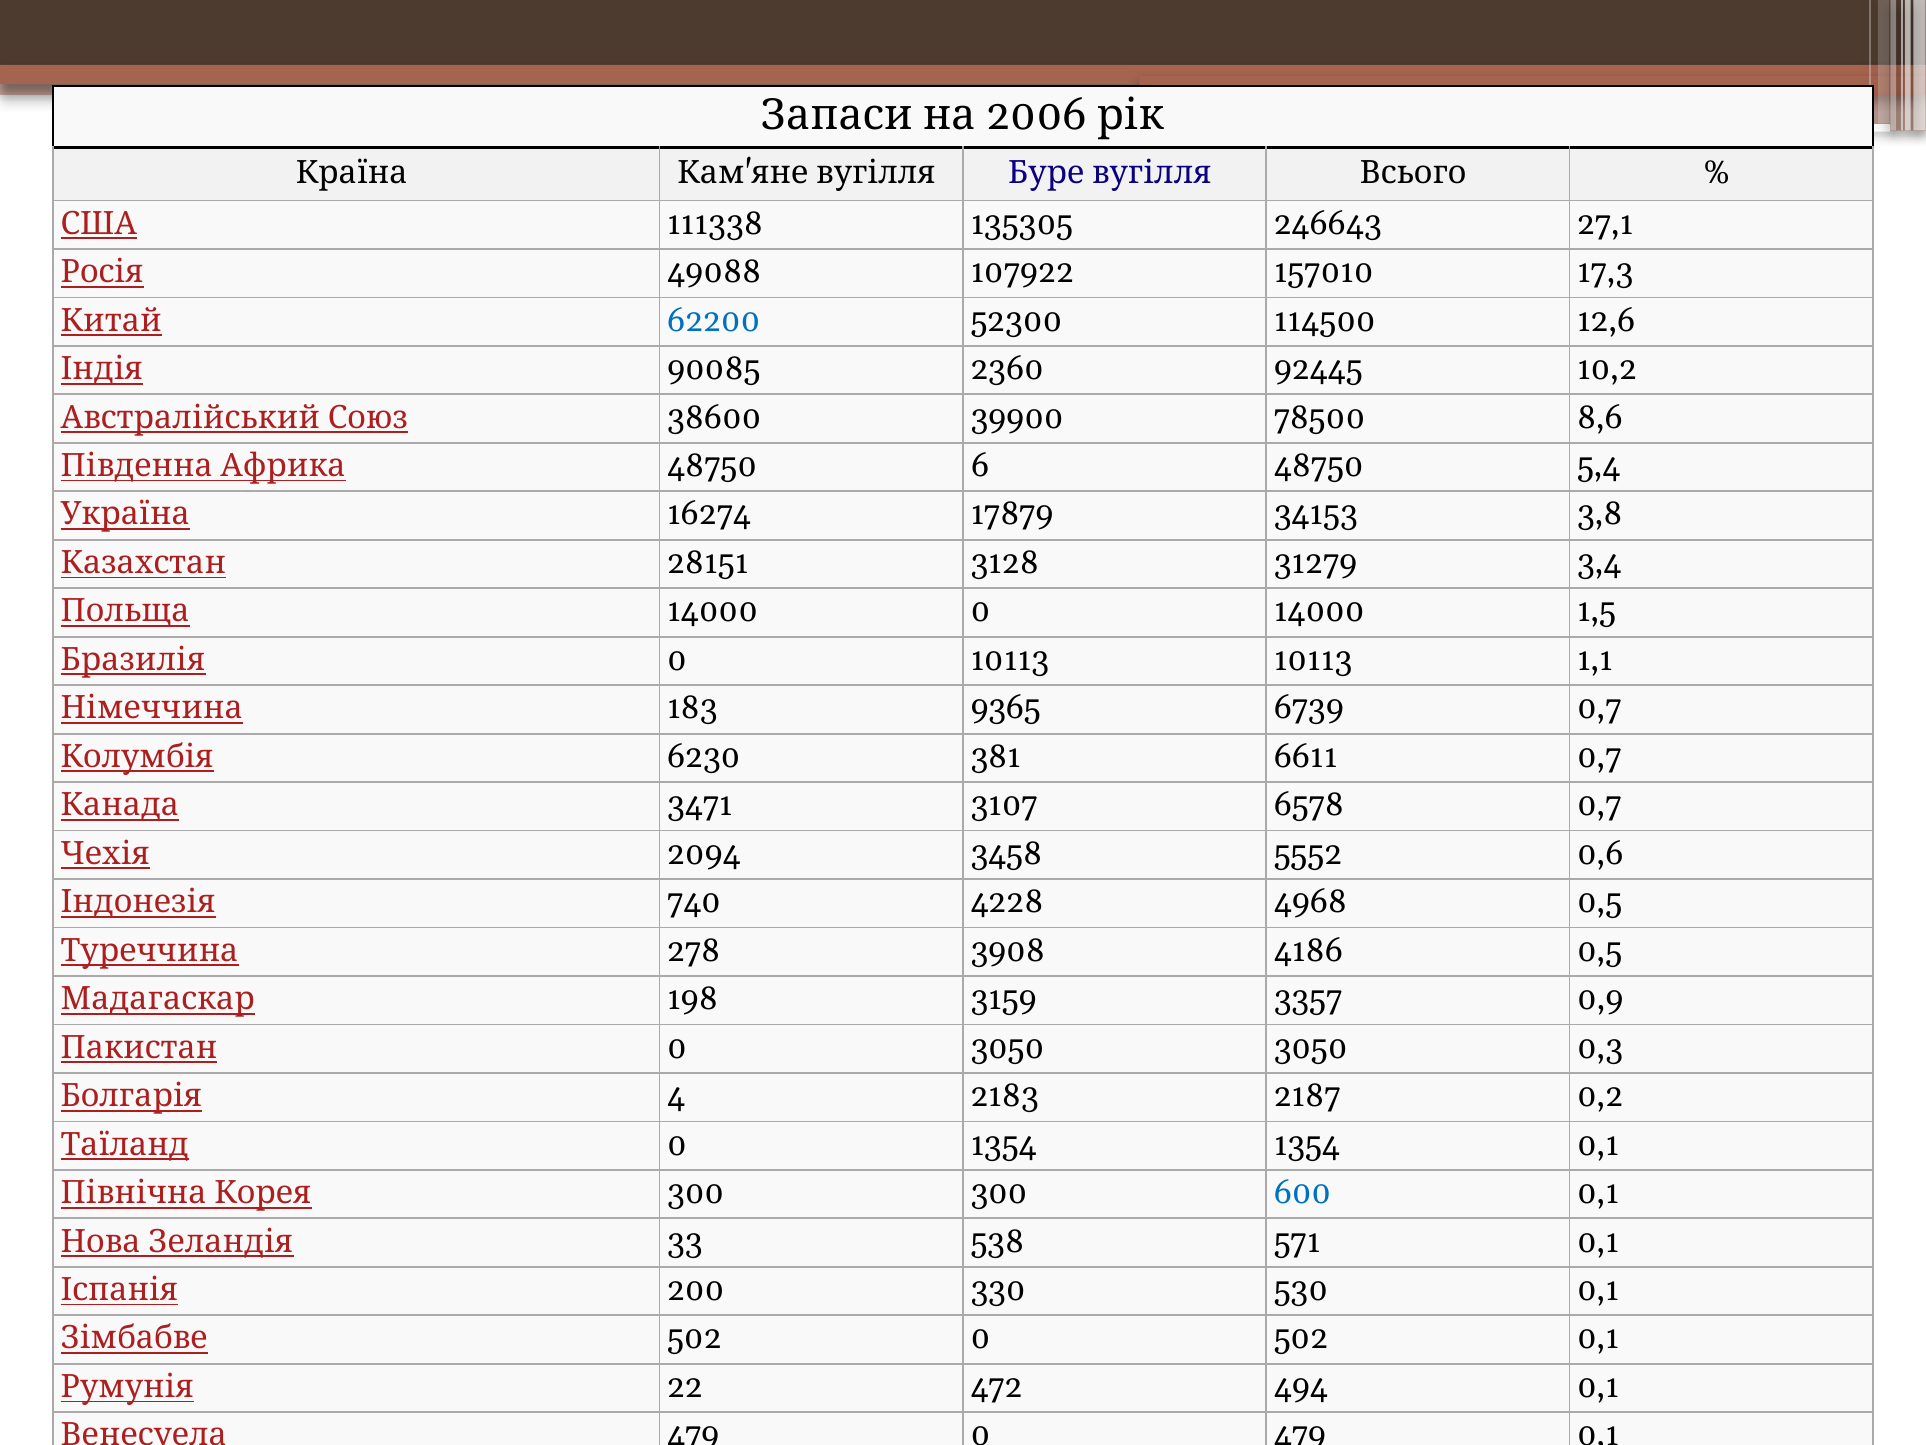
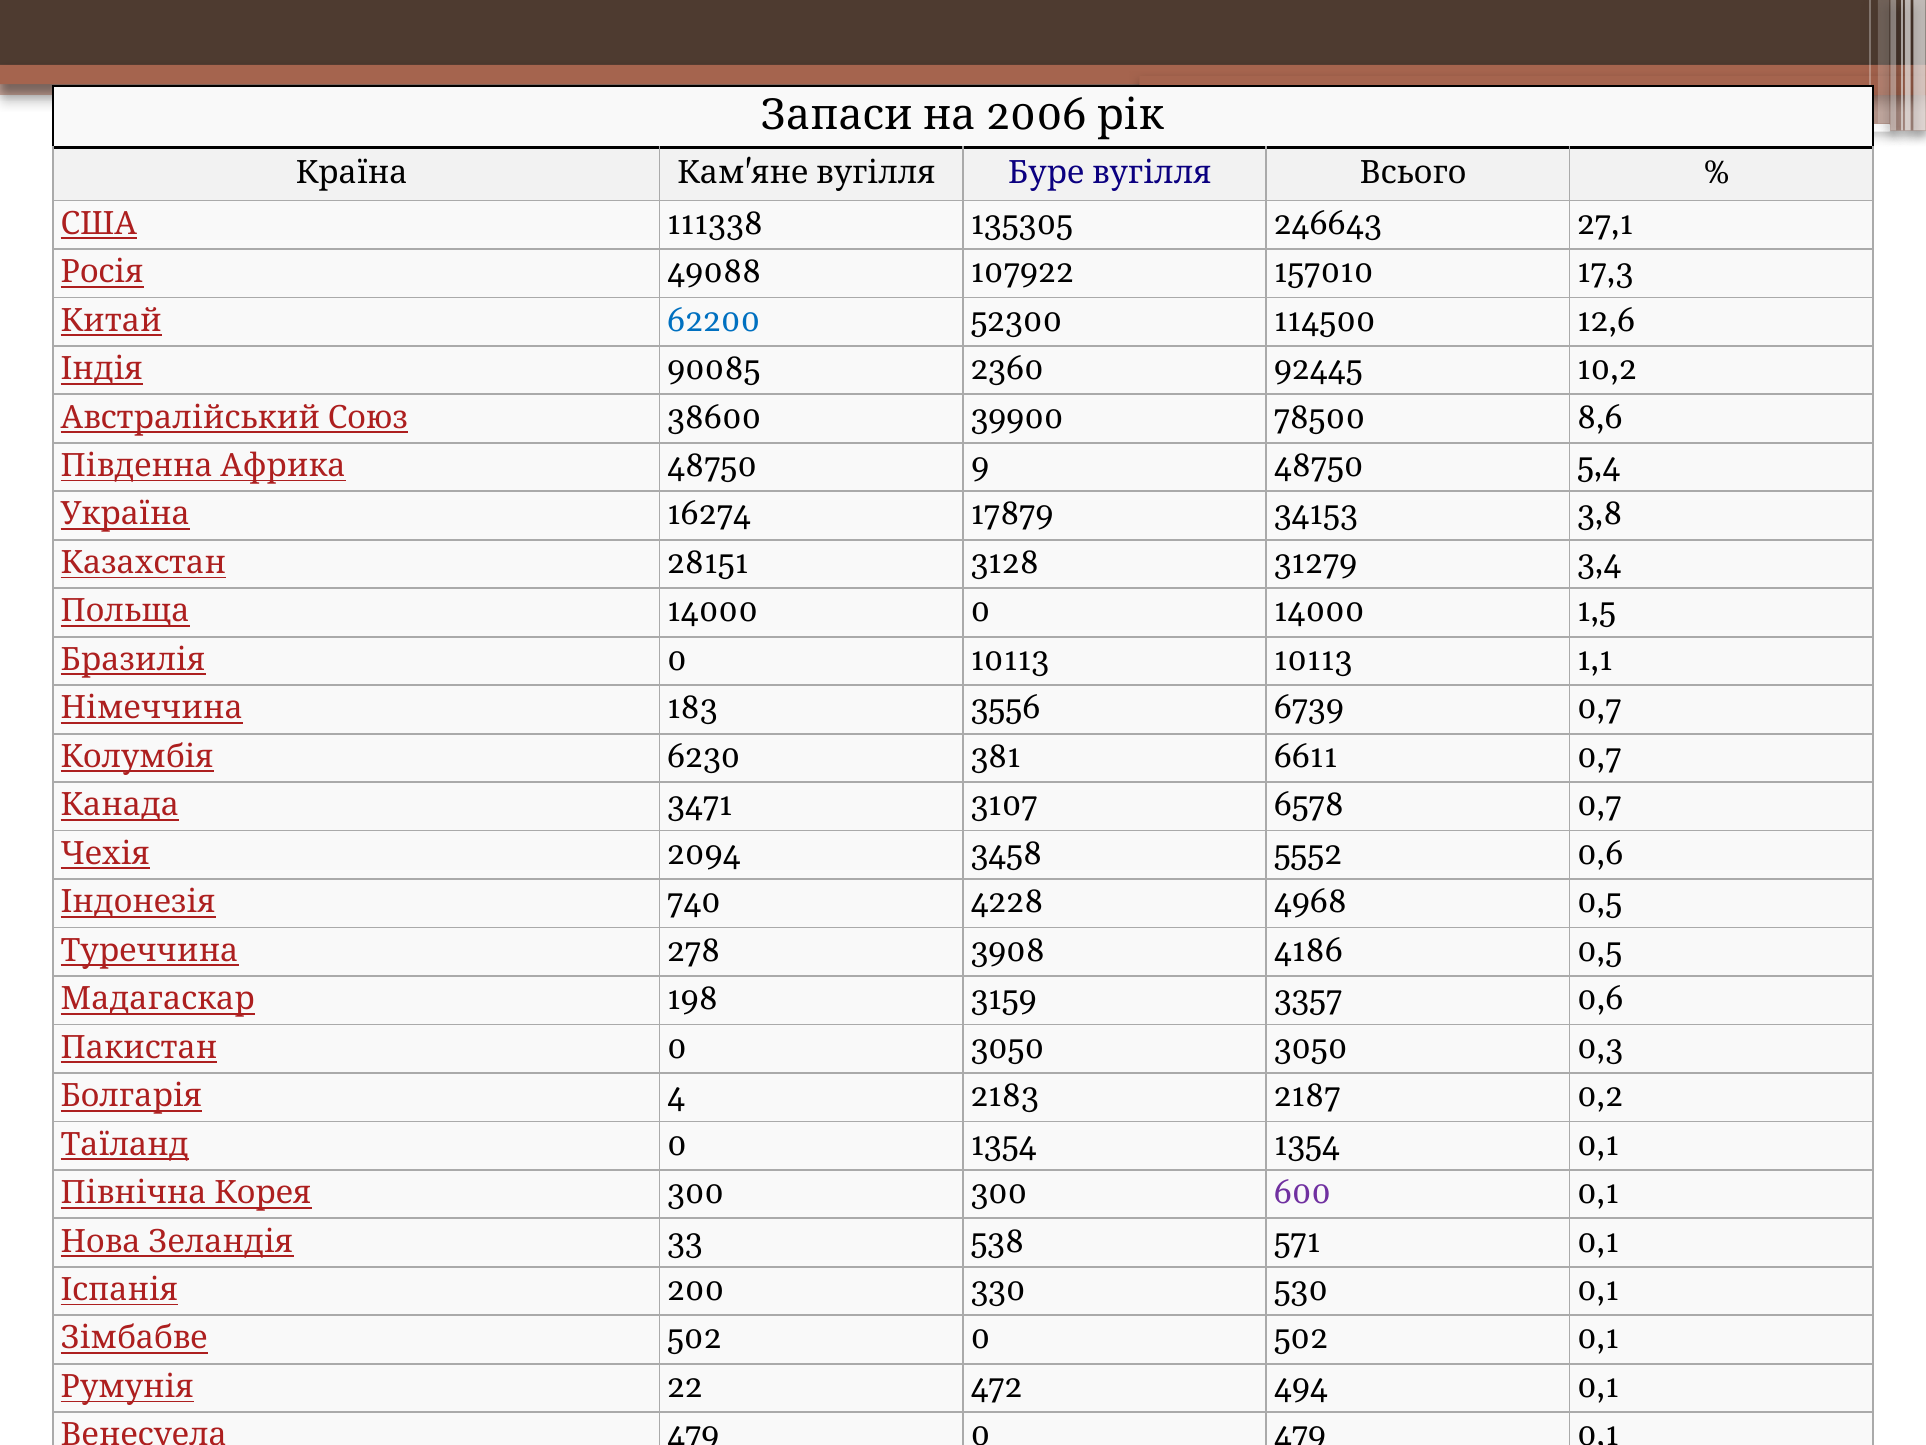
6: 6 -> 9
9365: 9365 -> 3556
3357 0,9: 0,9 -> 0,6
600 colour: blue -> purple
